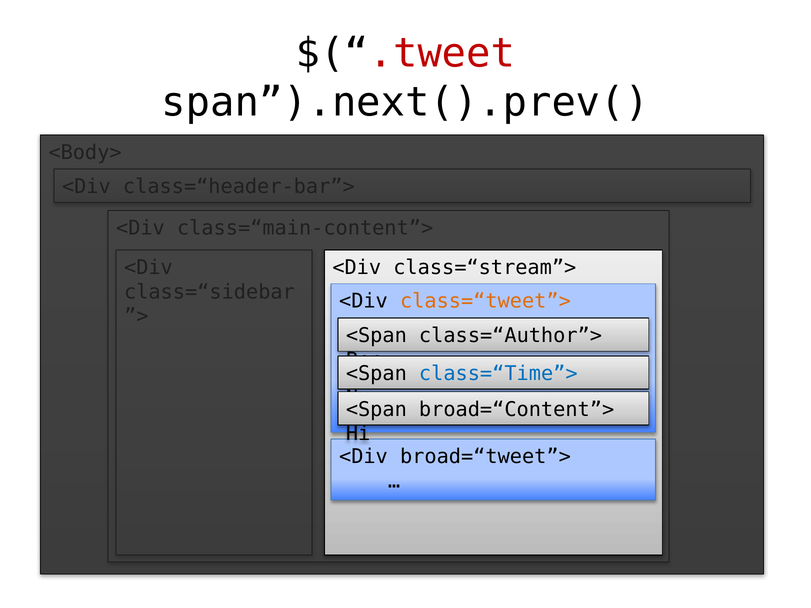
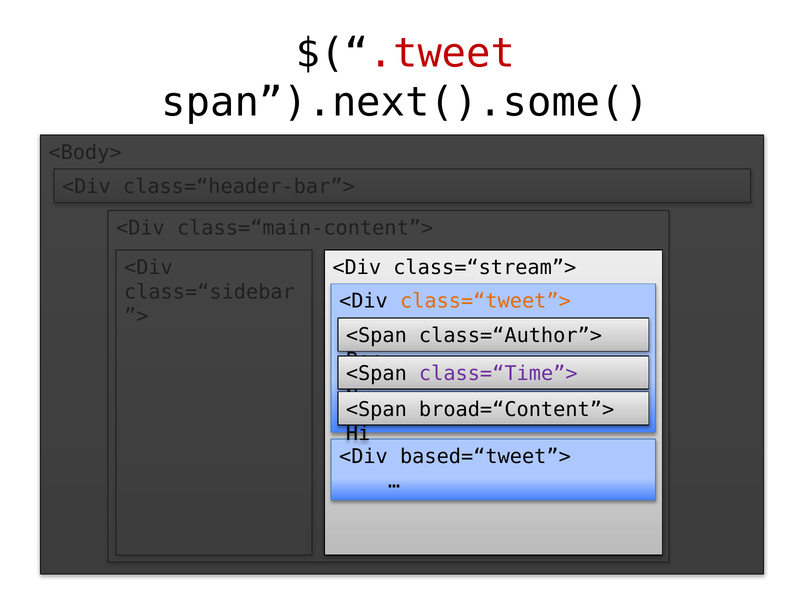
span”).next().prev(: span”).next().prev( -> span”).next().some(
class=“Time”> colour: blue -> purple
broad=“tweet”>: broad=“tweet”> -> based=“tweet”>
